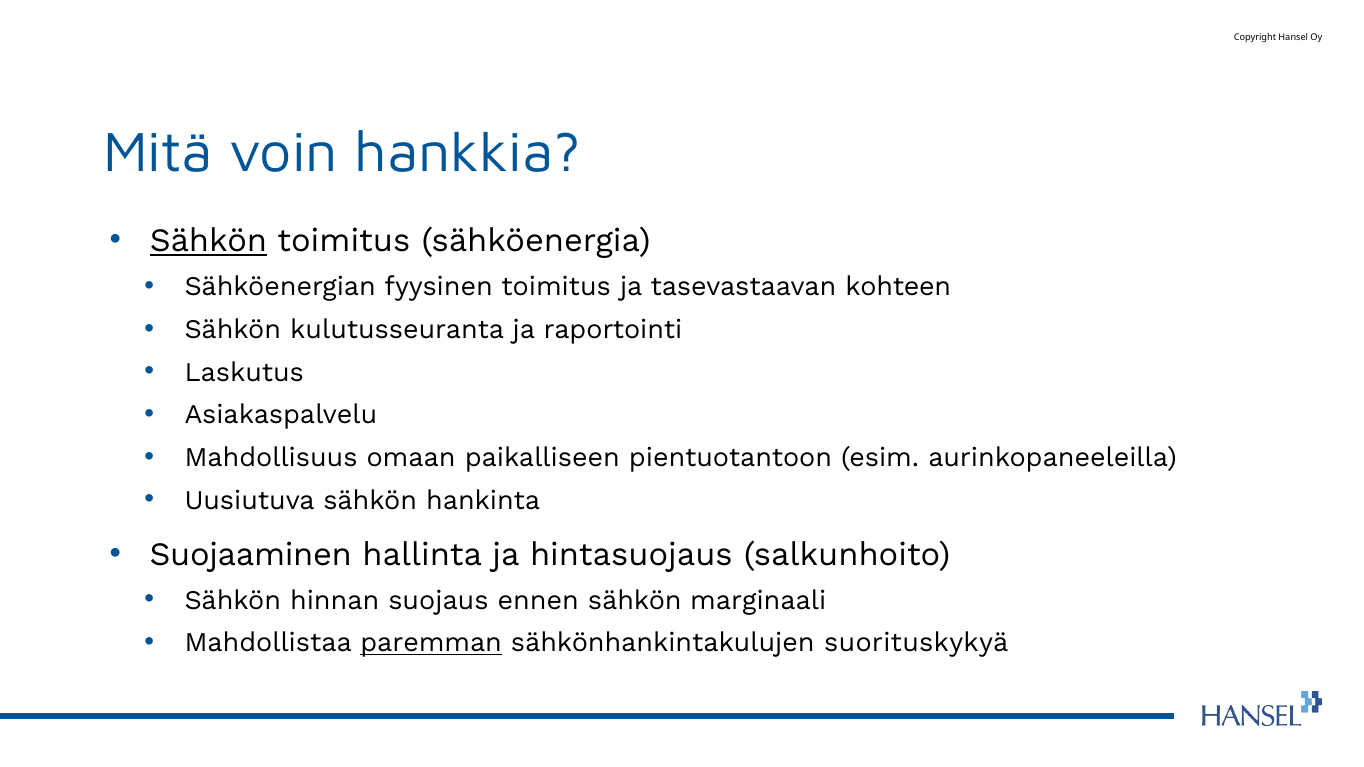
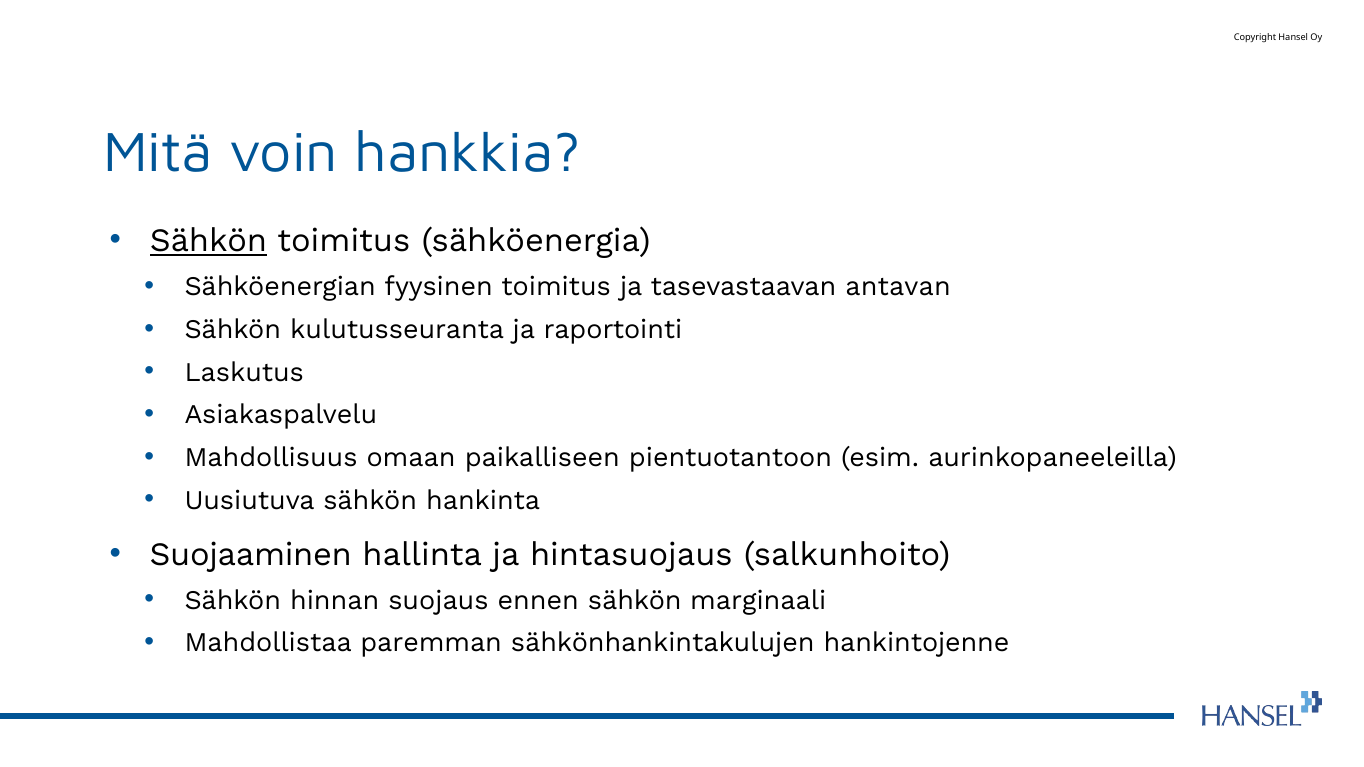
kohteen: kohteen -> antavan
paremman underline: present -> none
suorituskykyä: suorituskykyä -> hankintojenne
